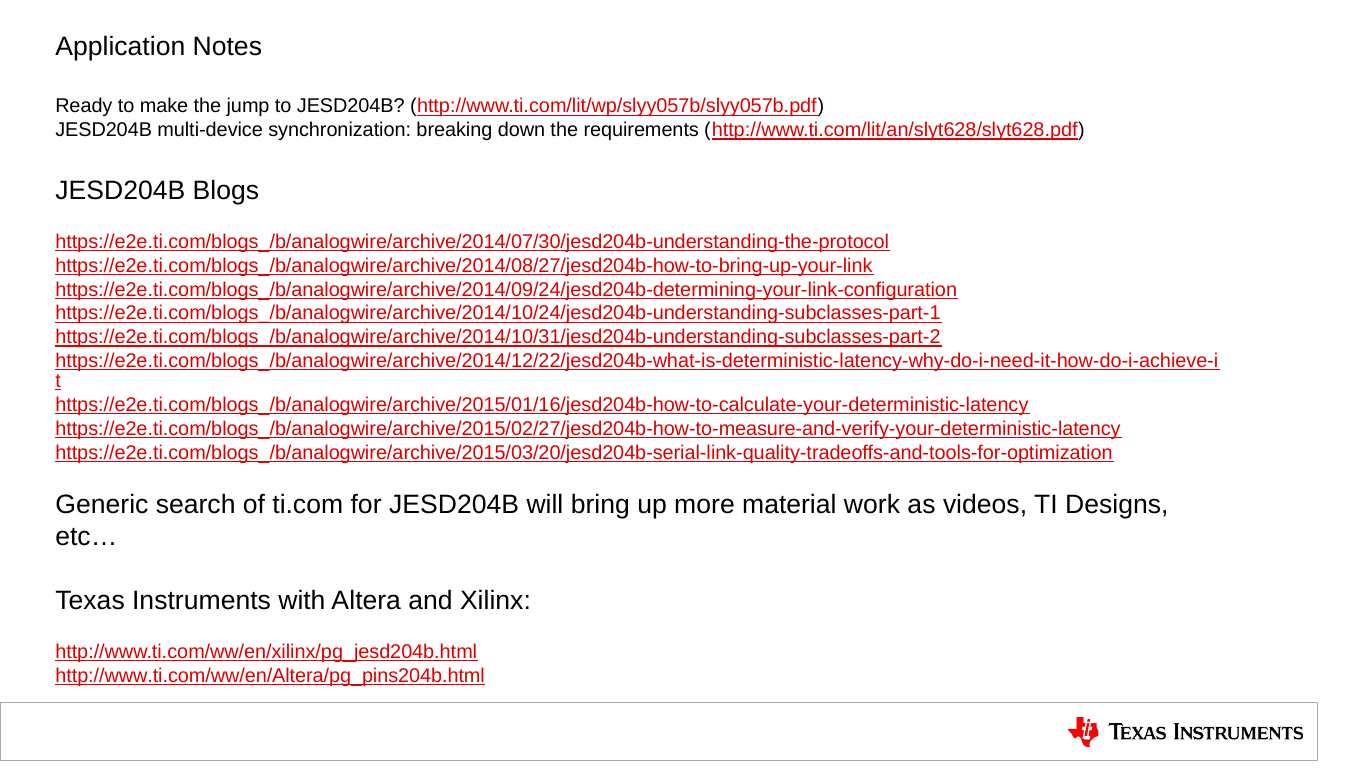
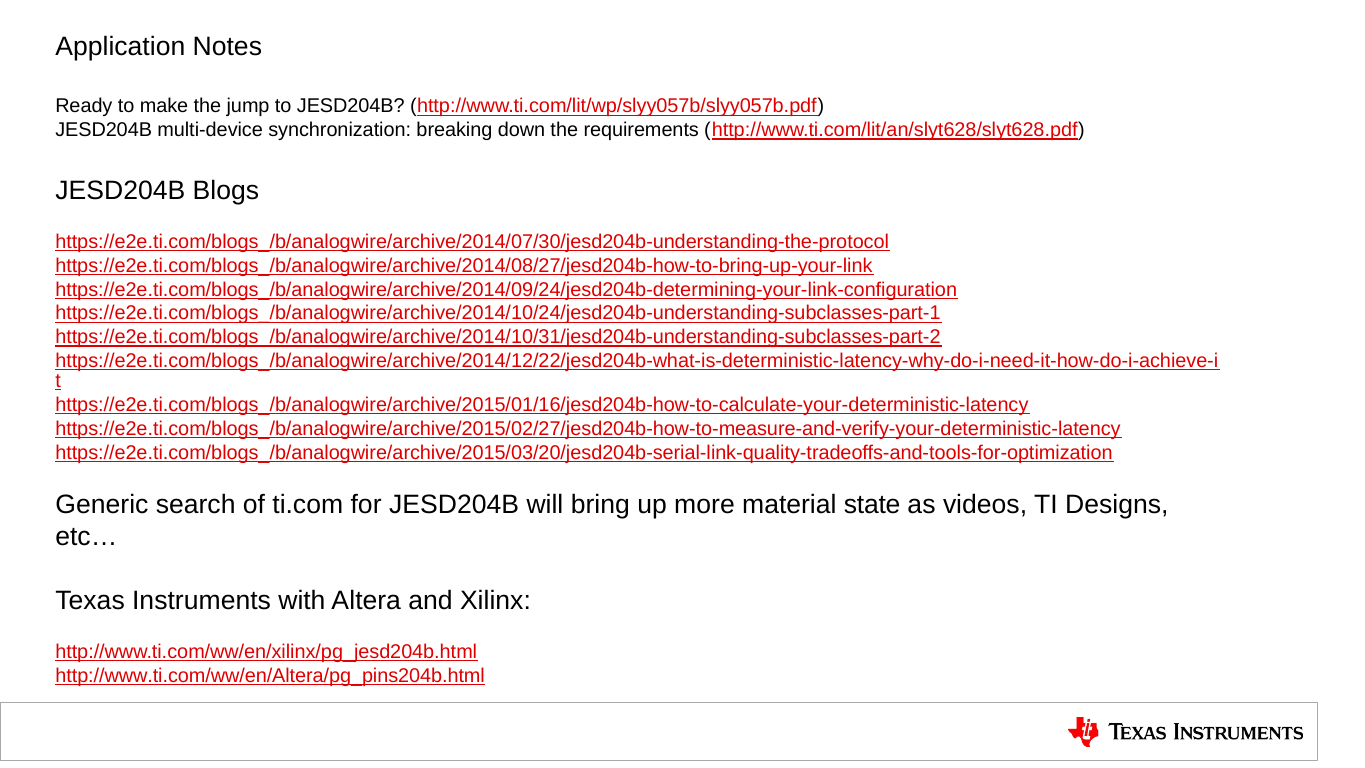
work: work -> state
